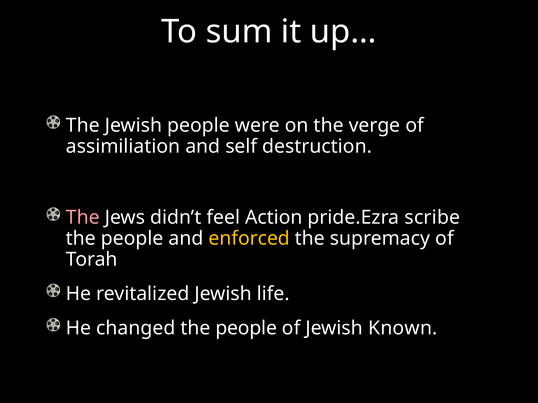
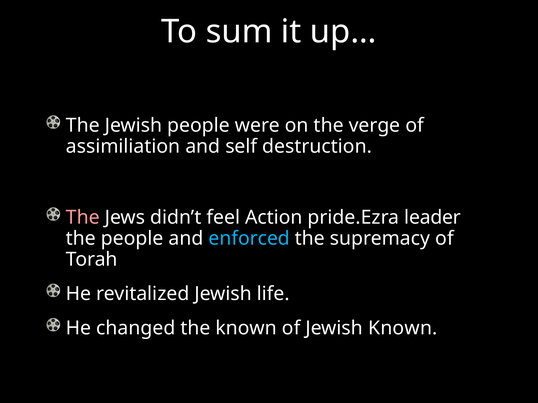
scribe: scribe -> leader
enforced colour: yellow -> light blue
changed the people: people -> known
